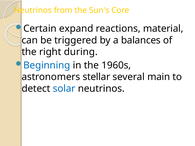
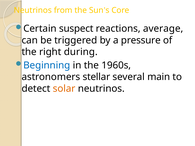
expand: expand -> suspect
material: material -> average
balances: balances -> pressure
solar colour: blue -> orange
